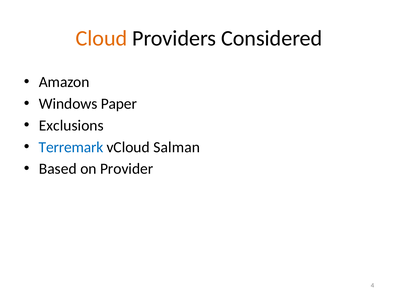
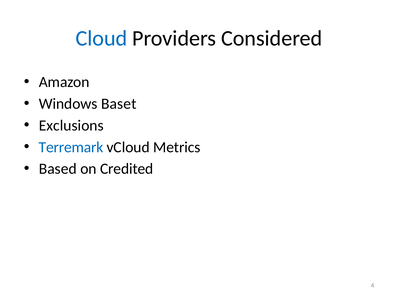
Cloud colour: orange -> blue
Paper: Paper -> Baset
Salman: Salman -> Metrics
Provider: Provider -> Credited
